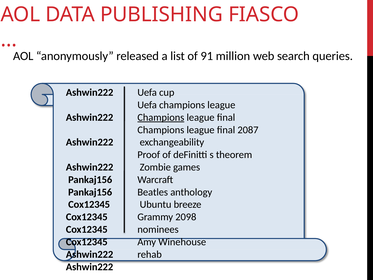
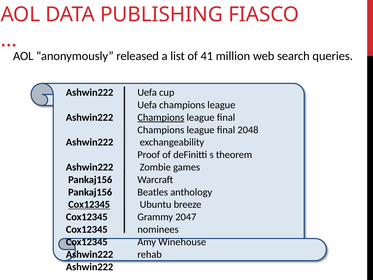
91: 91 -> 41
2087: 2087 -> 2048
Cox12345 at (89, 204) underline: none -> present
2098: 2098 -> 2047
